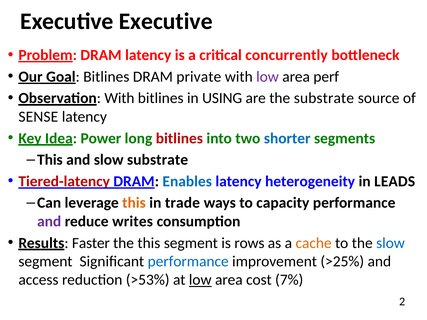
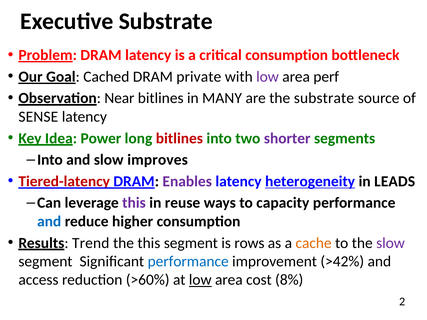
Executive Executive: Executive -> Substrate
critical concurrently: concurrently -> consumption
Goal Bitlines: Bitlines -> Cached
Observation With: With -> Near
USING: USING -> MANY
shorter colour: blue -> purple
This at (50, 160): This -> Into
slow substrate: substrate -> improves
Enables colour: blue -> purple
heterogeneity underline: none -> present
this at (134, 203) colour: orange -> purple
trade: trade -> reuse
and at (49, 222) colour: purple -> blue
writes: writes -> higher
Faster: Faster -> Trend
slow at (391, 243) colour: blue -> purple
>25%: >25% -> >42%
>53%: >53% -> >60%
7%: 7% -> 8%
